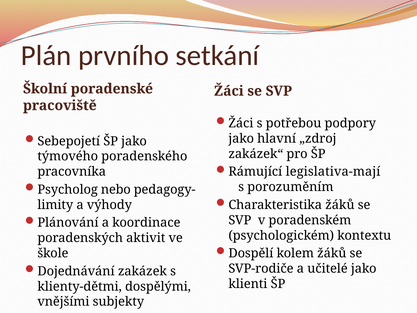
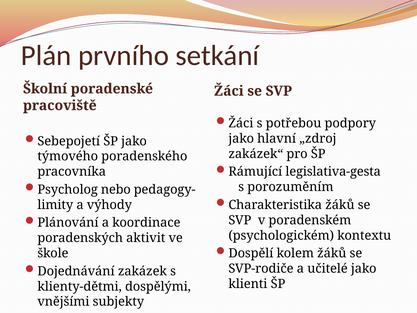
legislativa-mají: legislativa-mají -> legislativa-gesta
